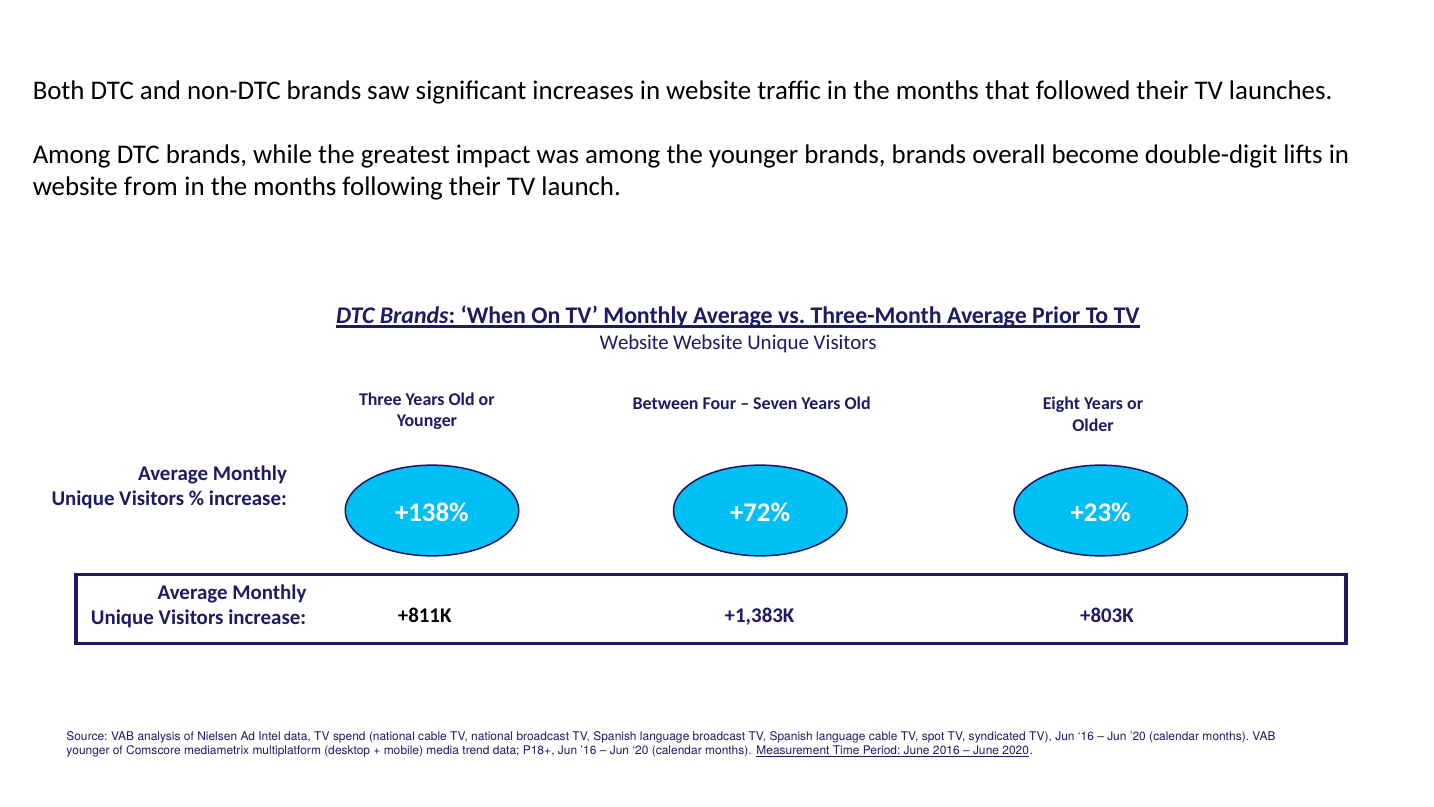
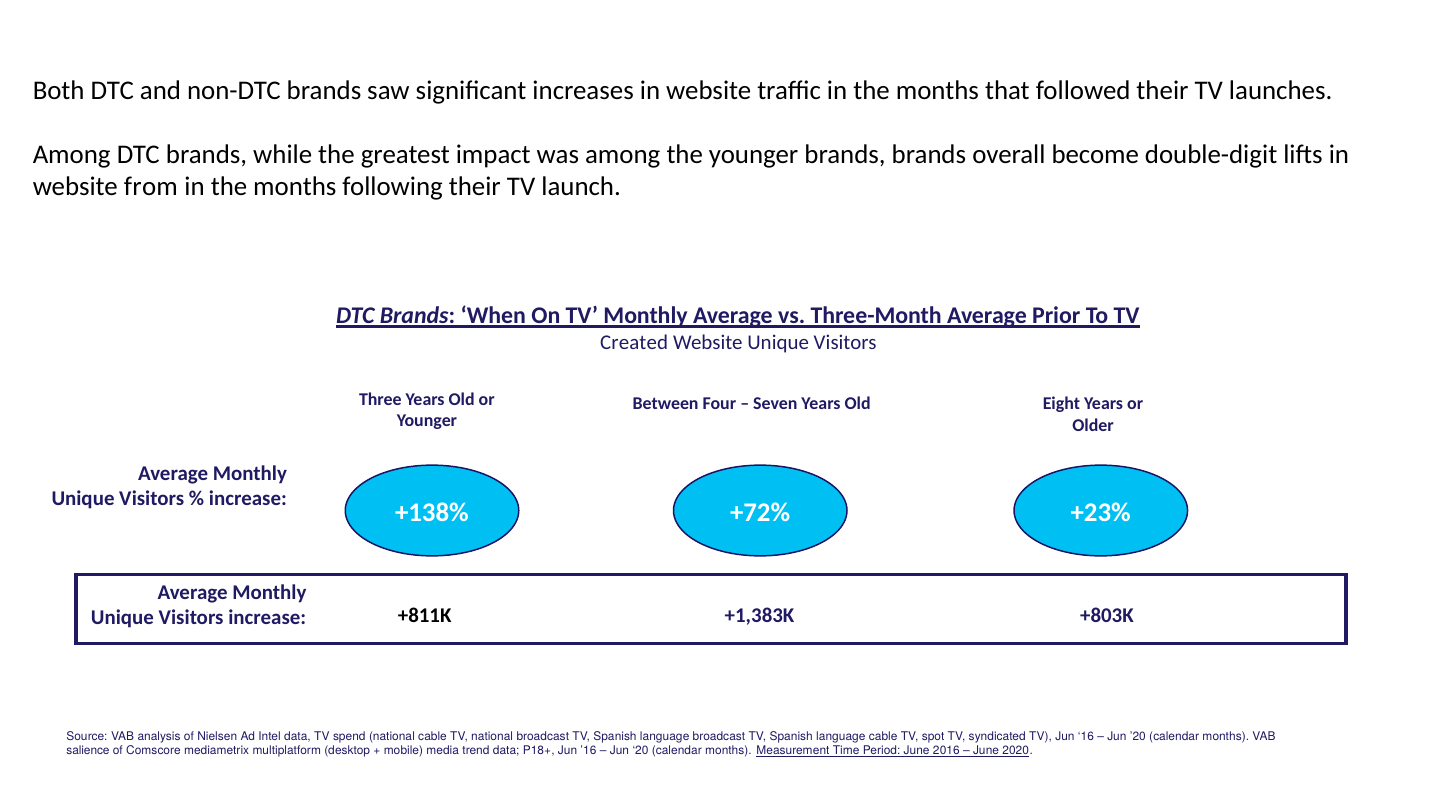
Website at (634, 343): Website -> Created
younger at (88, 751): younger -> salience
